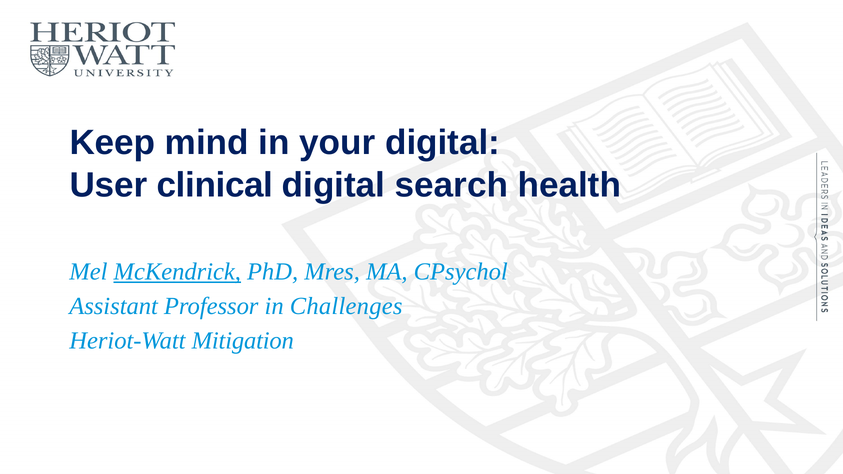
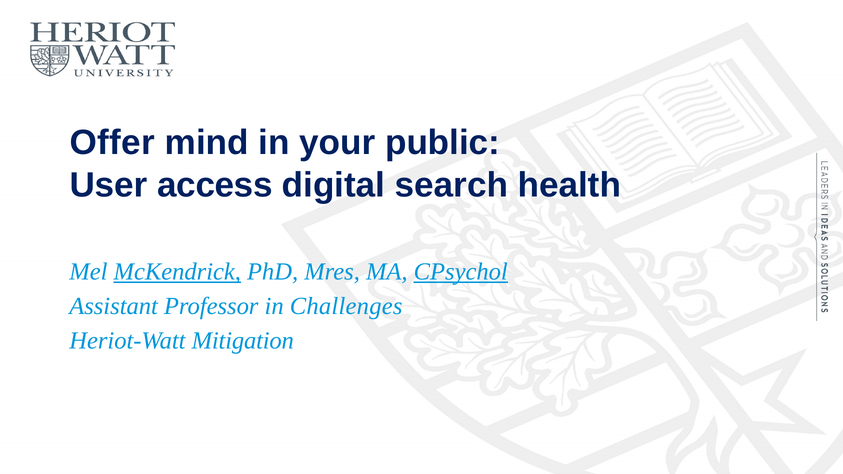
Keep: Keep -> Offer
your digital: digital -> public
clinical: clinical -> access
CPsychol underline: none -> present
